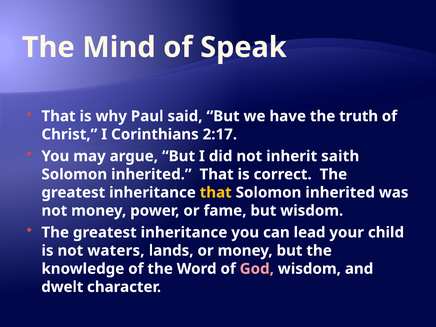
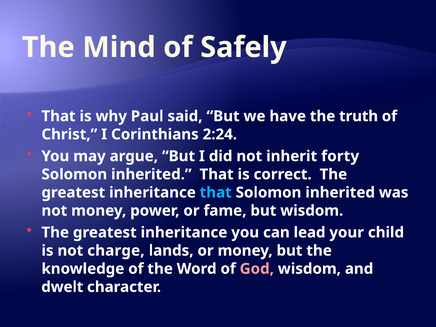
Speak: Speak -> Safely
2:17: 2:17 -> 2:24
saith: saith -> forty
that at (216, 193) colour: yellow -> light blue
waters: waters -> charge
